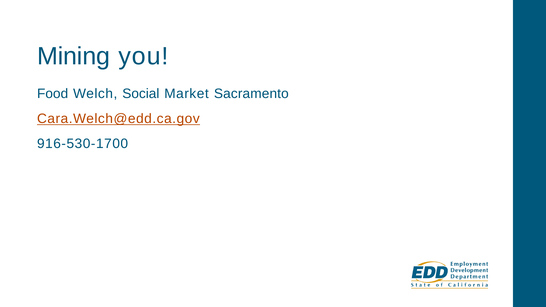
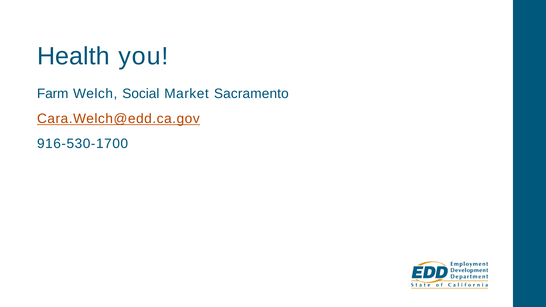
Mining: Mining -> Health
Food: Food -> Farm
